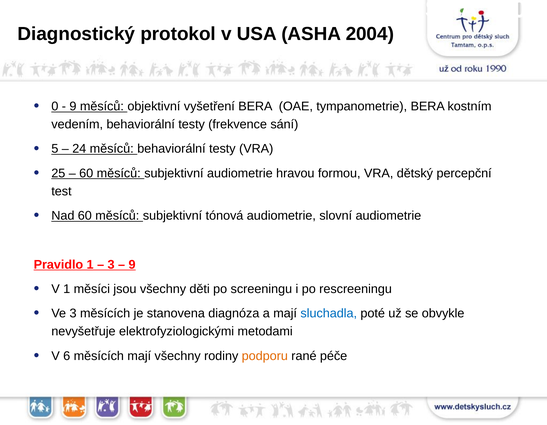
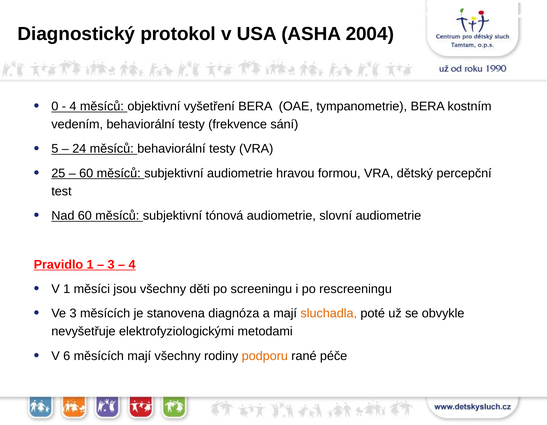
9 at (73, 106): 9 -> 4
9 at (132, 265): 9 -> 4
sluchadla colour: blue -> orange
